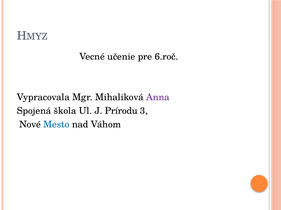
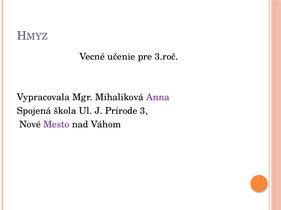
6.roč: 6.roč -> 3.roč
Prírodu: Prírodu -> Prírode
Mesto colour: blue -> purple
